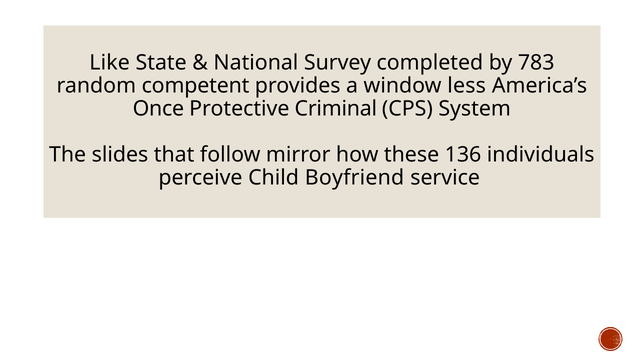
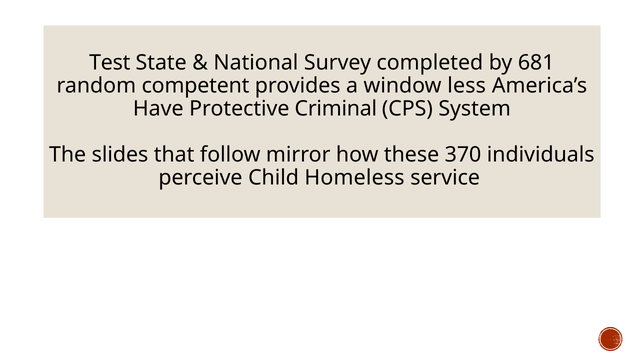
Like: Like -> Test
783: 783 -> 681
Once: Once -> Have
136: 136 -> 370
Boyfriend: Boyfriend -> Homeless
